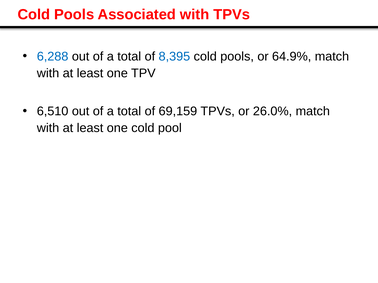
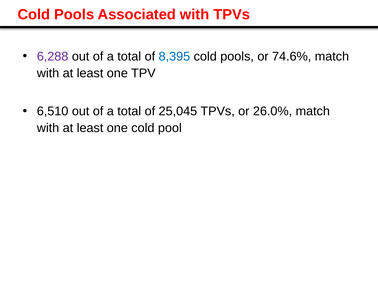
6,288 colour: blue -> purple
64.9%: 64.9% -> 74.6%
69,159: 69,159 -> 25,045
